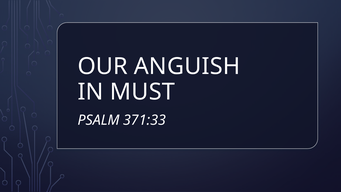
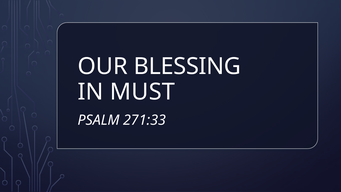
ANGUISH: ANGUISH -> BLESSING
371:33: 371:33 -> 271:33
